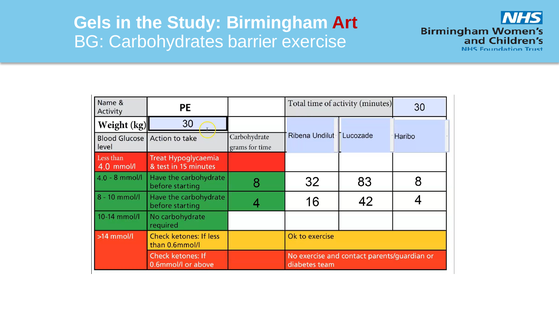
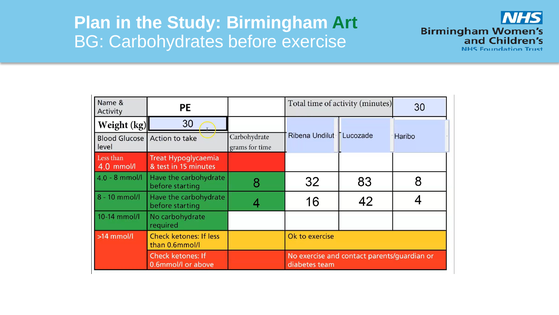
Gels: Gels -> Plan
Art colour: red -> green
barrier: barrier -> before
